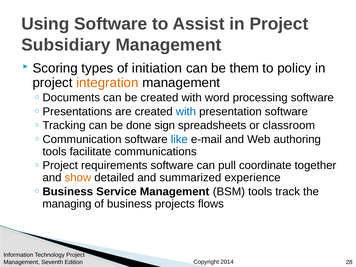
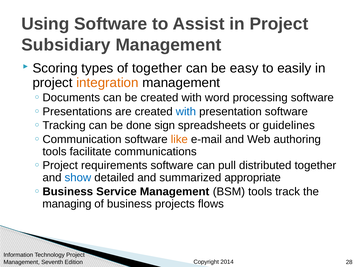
of initiation: initiation -> together
them: them -> easy
policy: policy -> easily
classroom: classroom -> guidelines
like colour: blue -> orange
coordinate: coordinate -> distributed
show colour: orange -> blue
experience: experience -> appropriate
